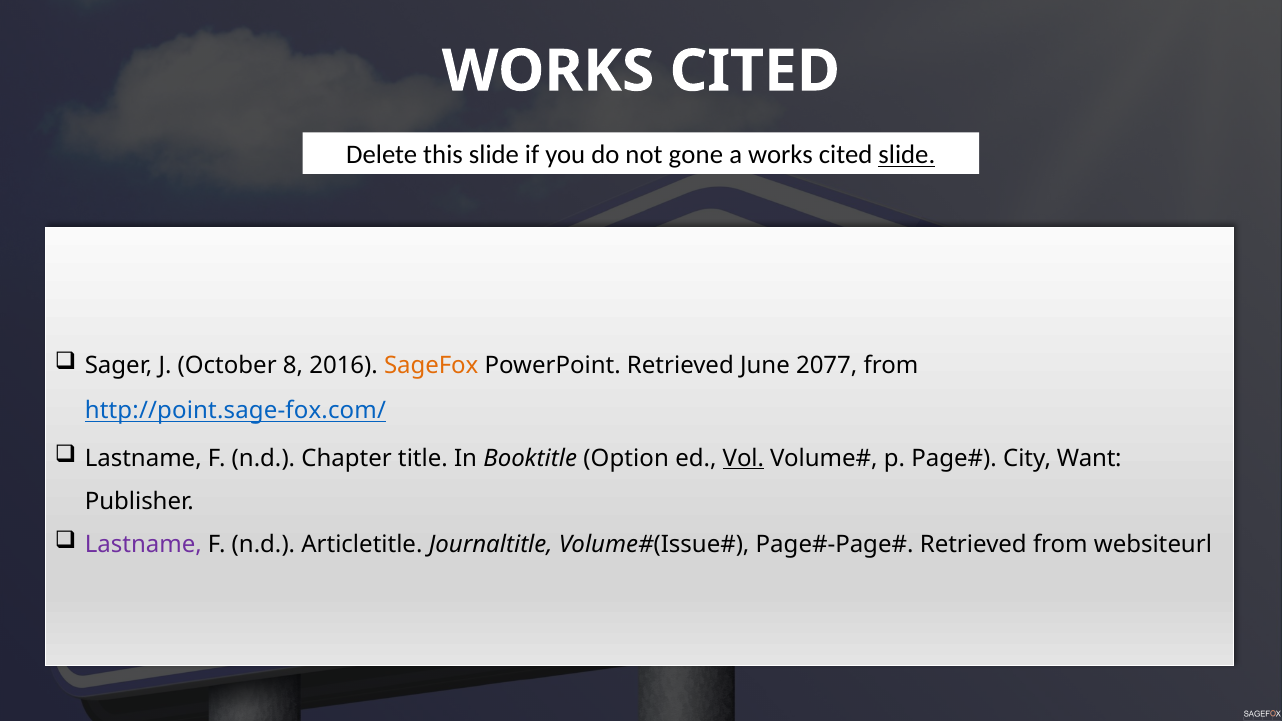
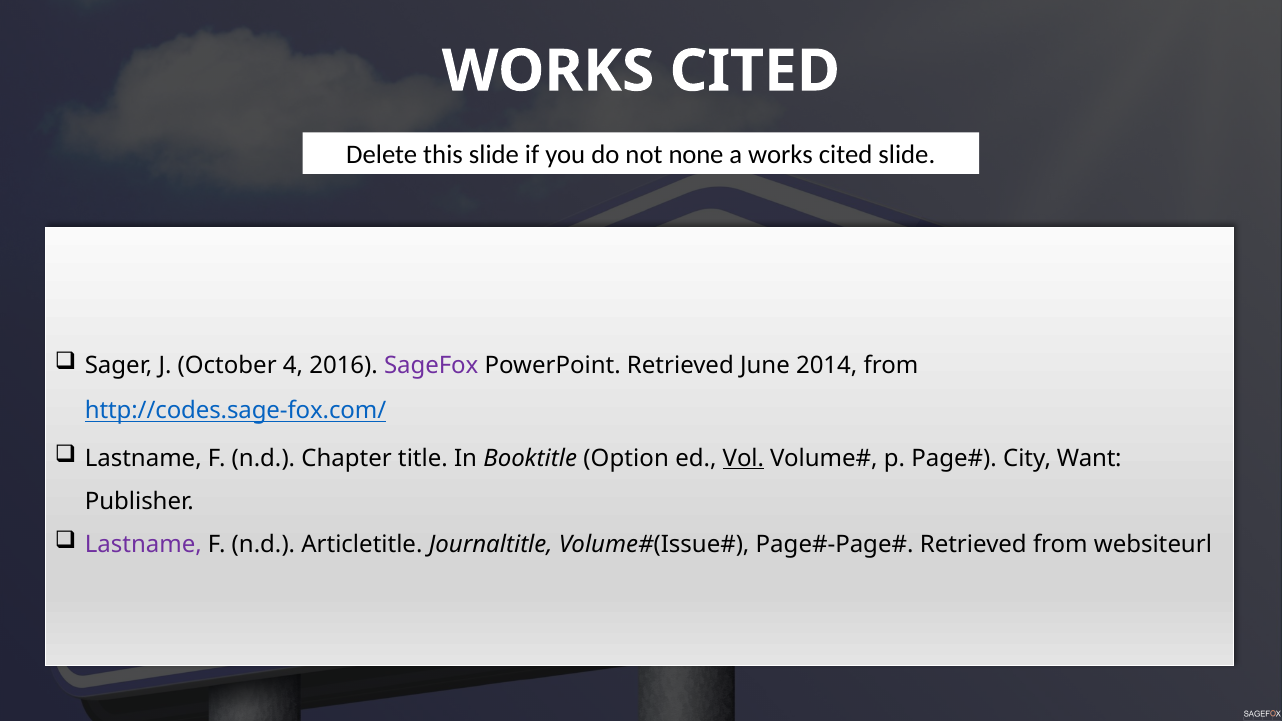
gone: gone -> none
slide at (907, 155) underline: present -> none
8: 8 -> 4
SageFox colour: orange -> purple
2077: 2077 -> 2014
http://point.sage-fox.com/: http://point.sage-fox.com/ -> http://codes.sage-fox.com/
